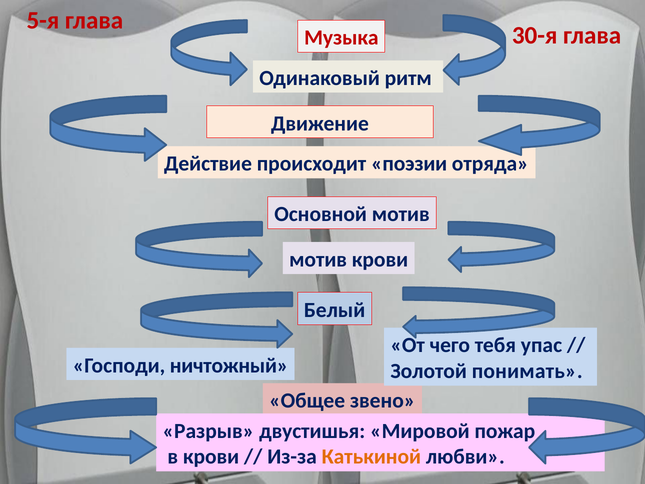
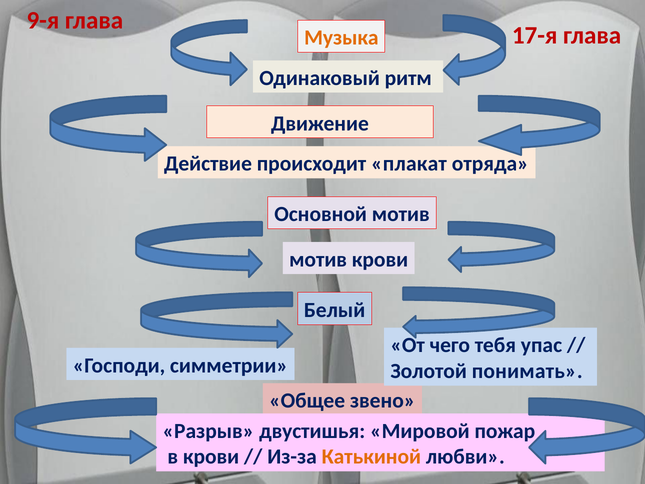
5-я: 5-я -> 9-я
30-я: 30-я -> 17-я
Музыка colour: red -> orange
поэзии: поэзии -> плакат
ничтожный: ничтожный -> симметрии
